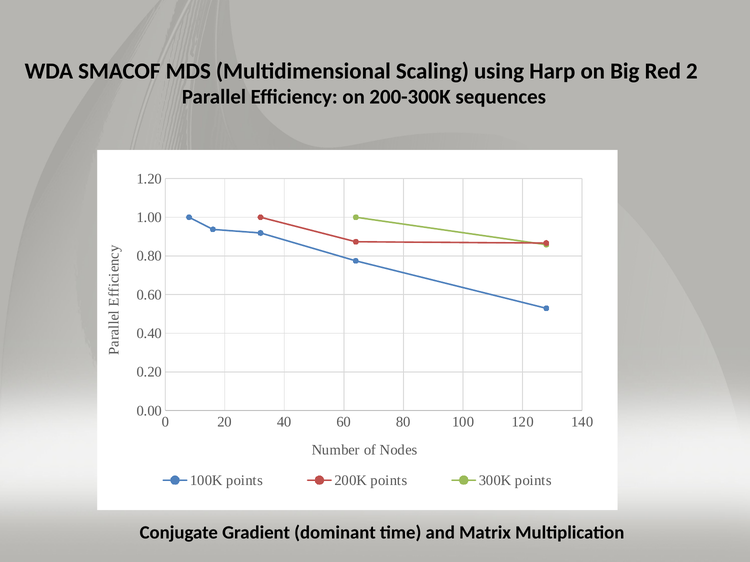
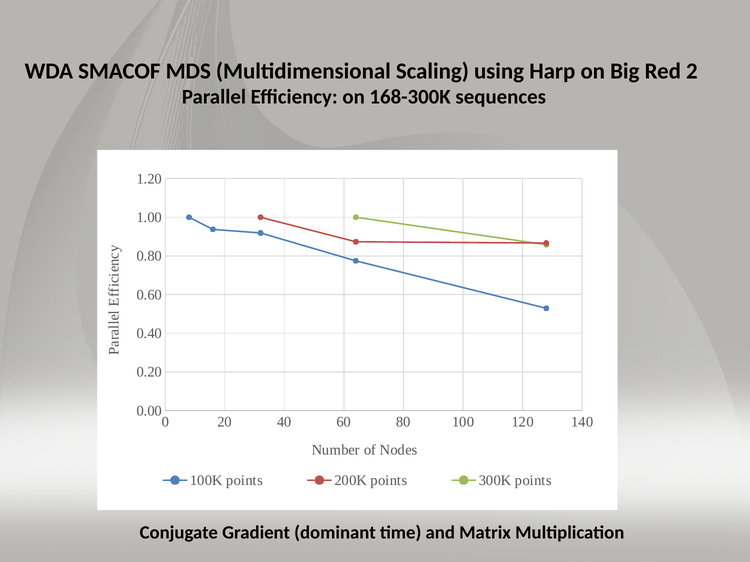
200-300K: 200-300K -> 168-300K
